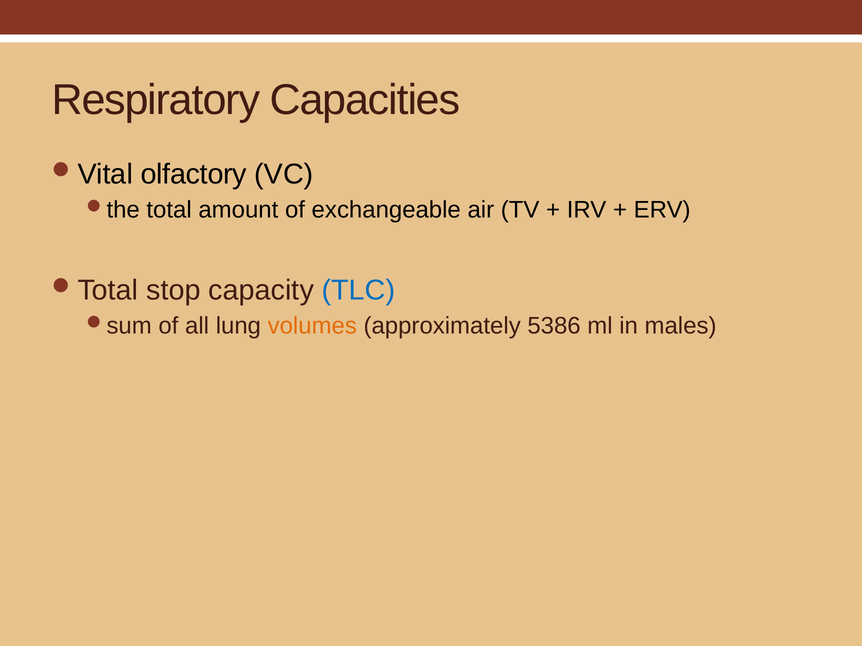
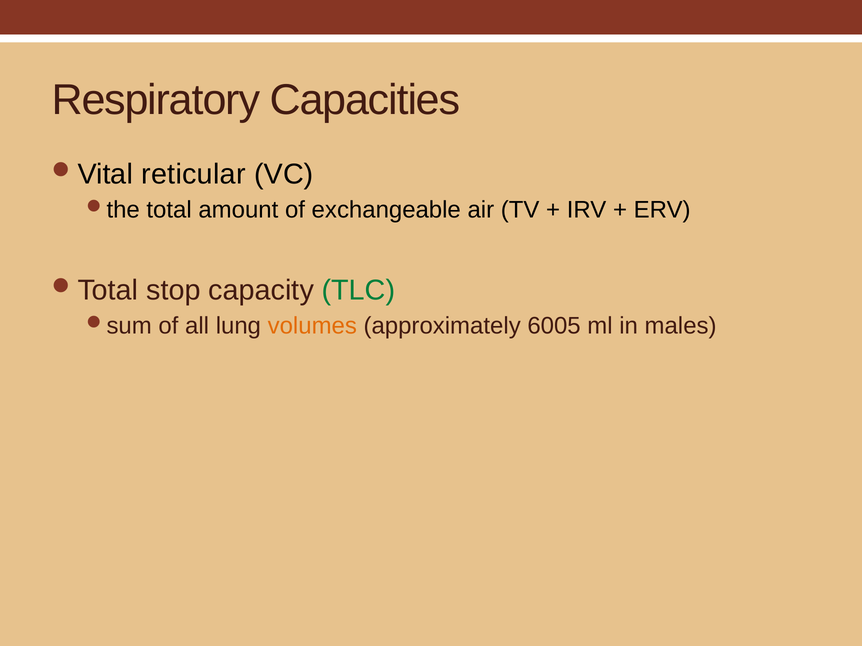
olfactory: olfactory -> reticular
TLC colour: blue -> green
5386: 5386 -> 6005
